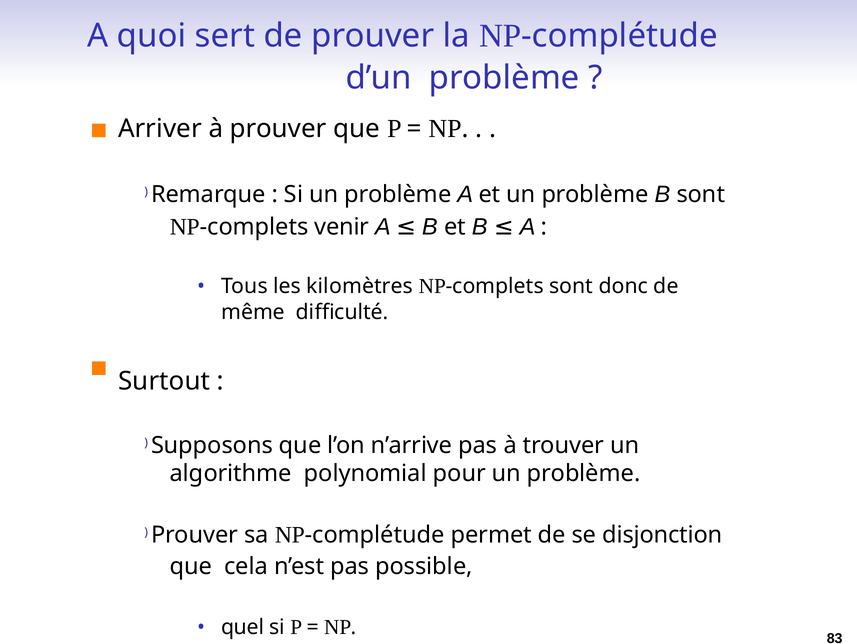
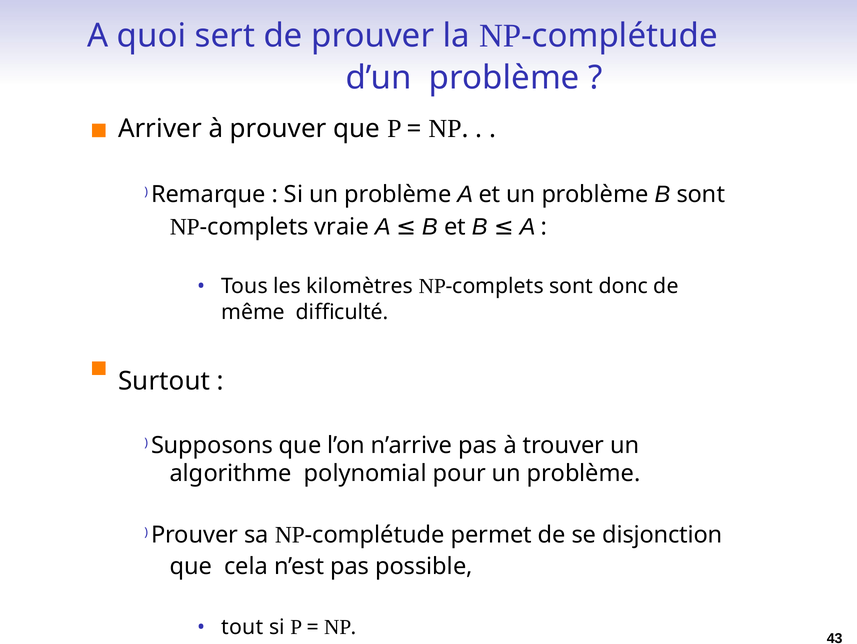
venir: venir -> vraie
quel: quel -> tout
83: 83 -> 43
